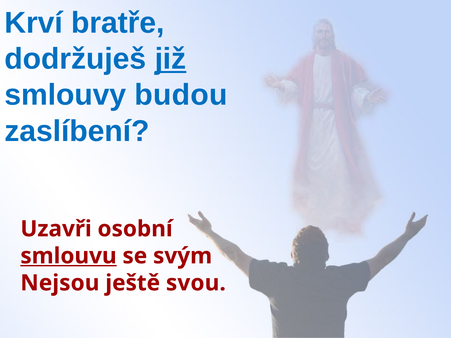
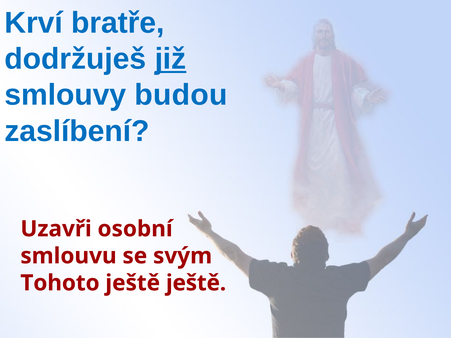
smlouvu underline: present -> none
Nejsou: Nejsou -> Tohoto
ještě svou: svou -> ještě
